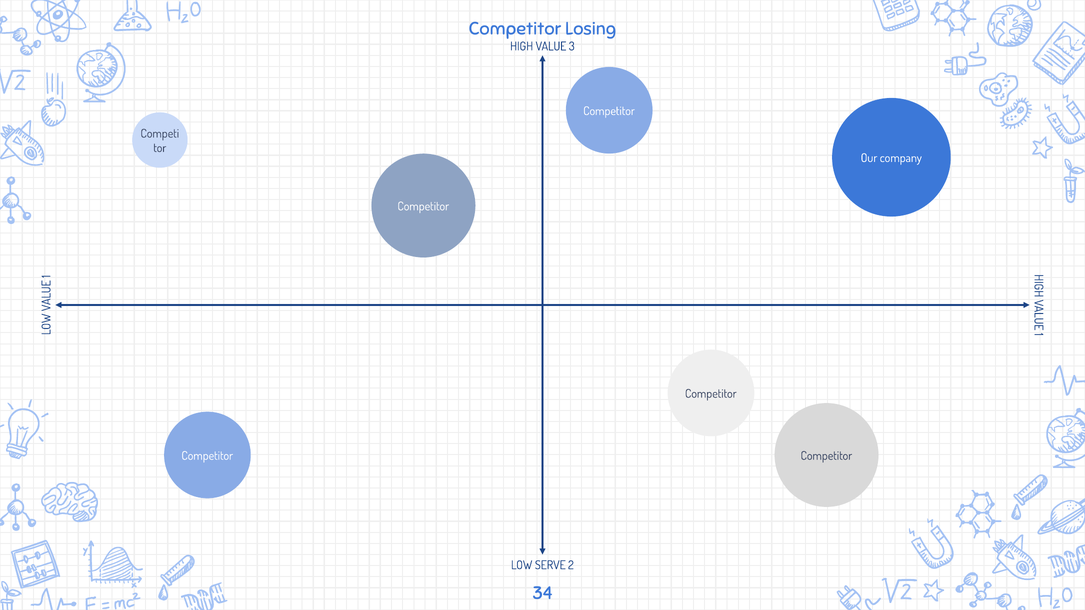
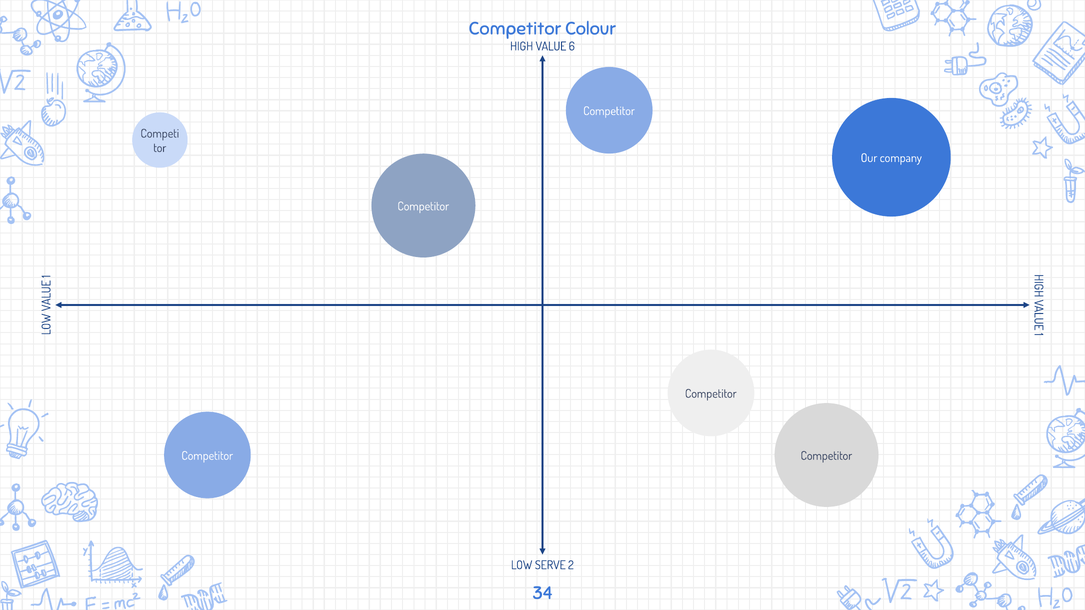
Losing: Losing -> Colour
3: 3 -> 6
